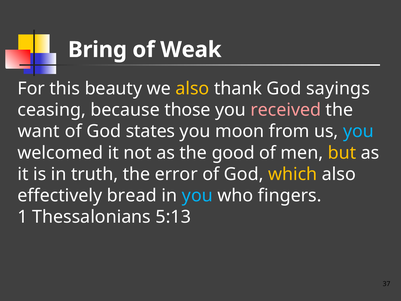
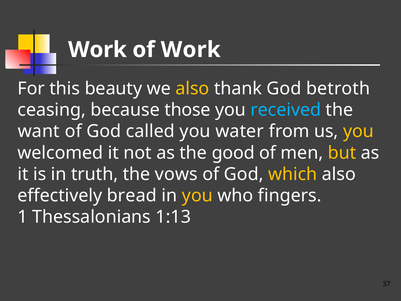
Bring at (97, 50): Bring -> Work
of Weak: Weak -> Work
sayings: sayings -> betroth
received colour: pink -> light blue
states: states -> called
moon: moon -> water
you at (359, 131) colour: light blue -> yellow
error: error -> vows
you at (197, 195) colour: light blue -> yellow
5:13: 5:13 -> 1:13
